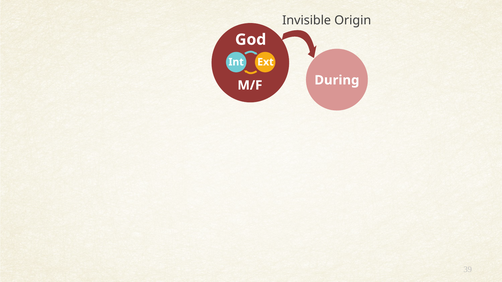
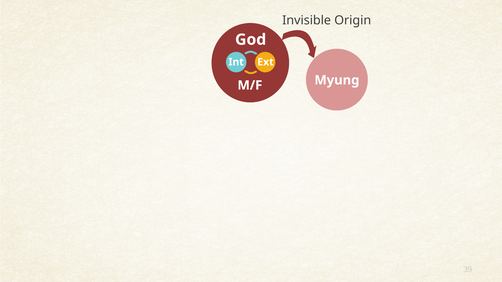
During: During -> Myung
